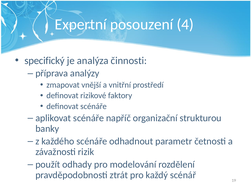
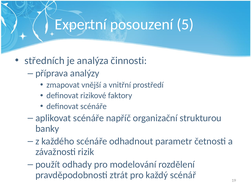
4: 4 -> 5
specifický: specifický -> středních
